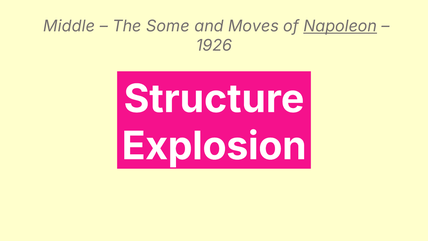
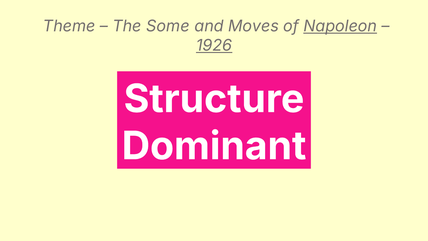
Middle: Middle -> Theme
1926 underline: none -> present
Explosion: Explosion -> Dominant
